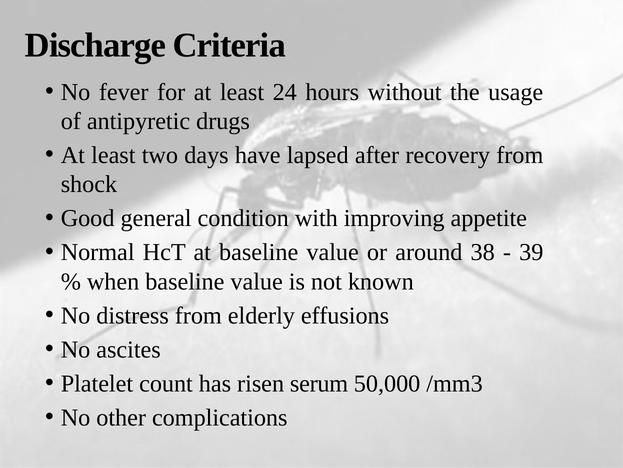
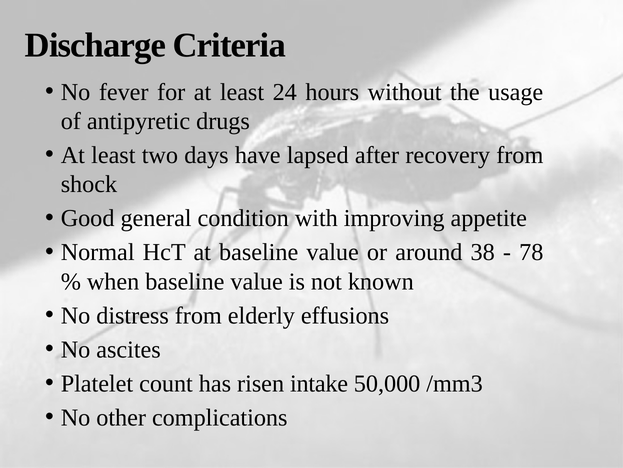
39: 39 -> 78
serum: serum -> intake
